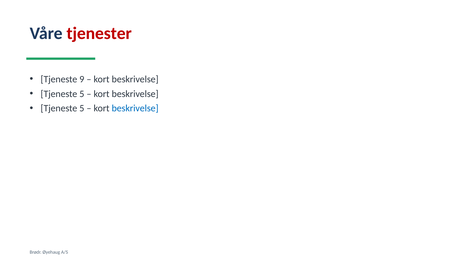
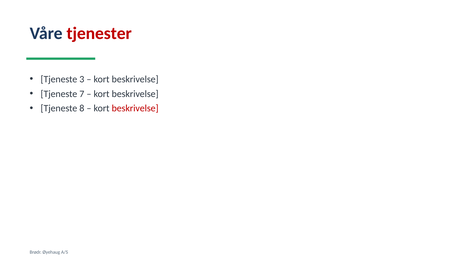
9: 9 -> 3
5 at (82, 94): 5 -> 7
5 at (82, 108): 5 -> 8
beskrivelse at (135, 108) colour: blue -> red
